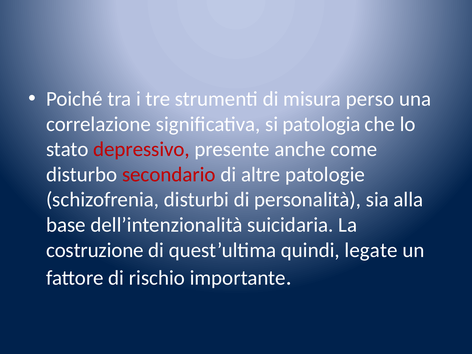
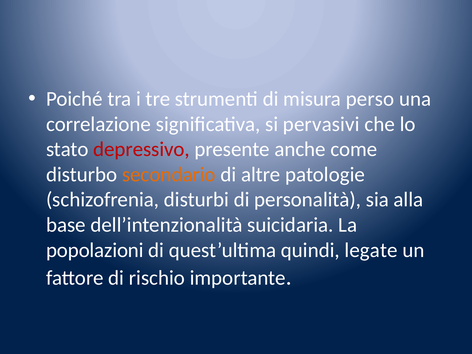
patologia: patologia -> pervasivi
secondario colour: red -> orange
costruzione: costruzione -> popolazioni
